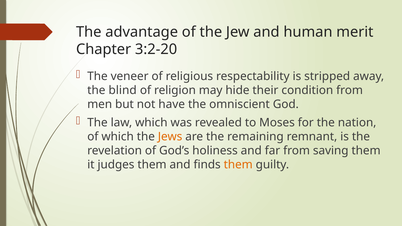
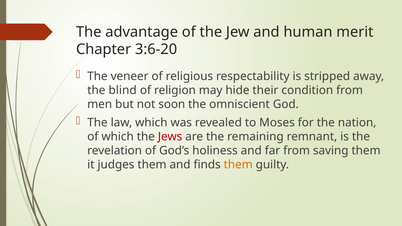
3:2-20: 3:2-20 -> 3:6-20
have: have -> soon
Jews colour: orange -> red
